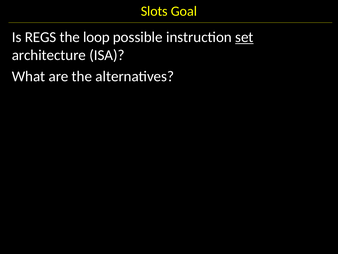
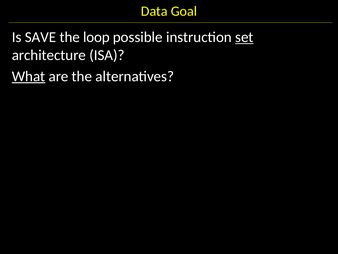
Slots: Slots -> Data
REGS: REGS -> SAVE
What underline: none -> present
